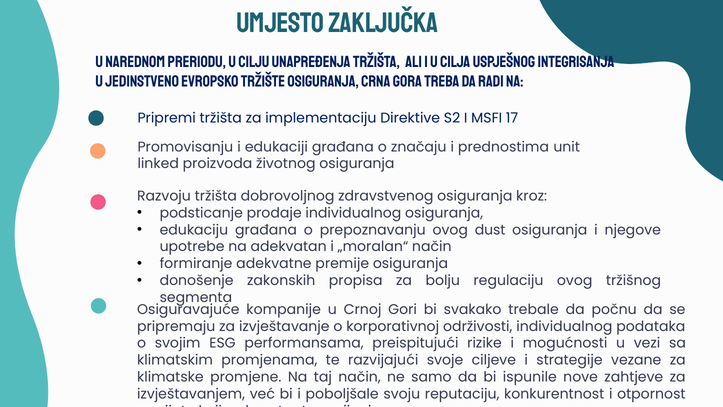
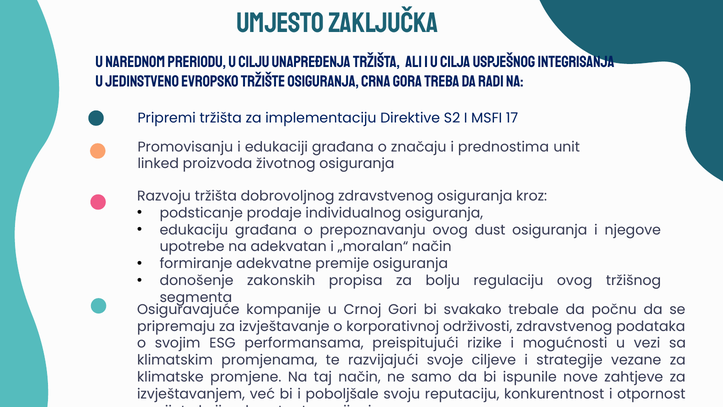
održivosti individualnog: individualnog -> zdravstvenog
